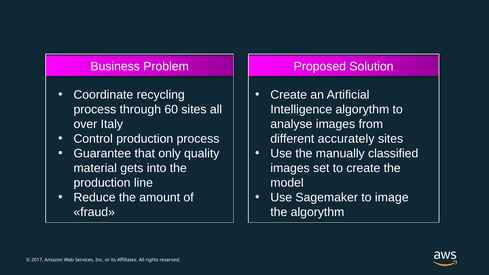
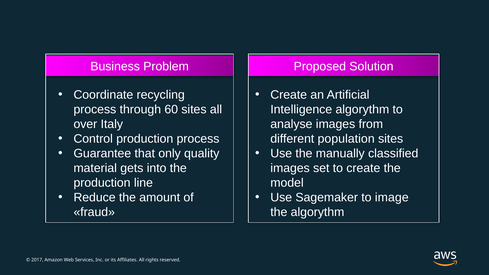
accurately: accurately -> population
